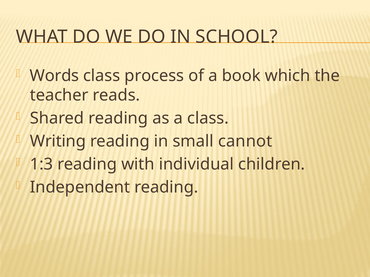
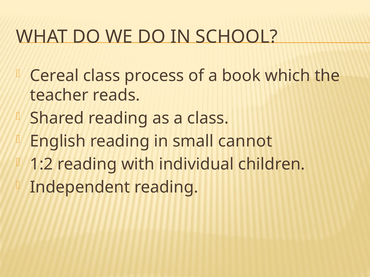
Words: Words -> Cereal
Writing: Writing -> English
1:3: 1:3 -> 1:2
